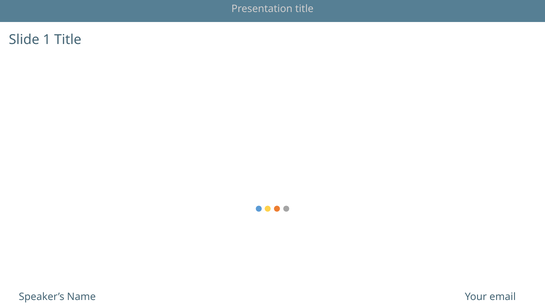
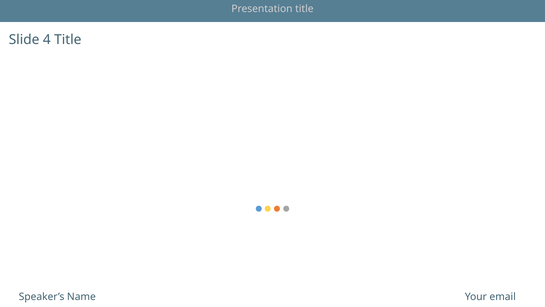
1: 1 -> 4
